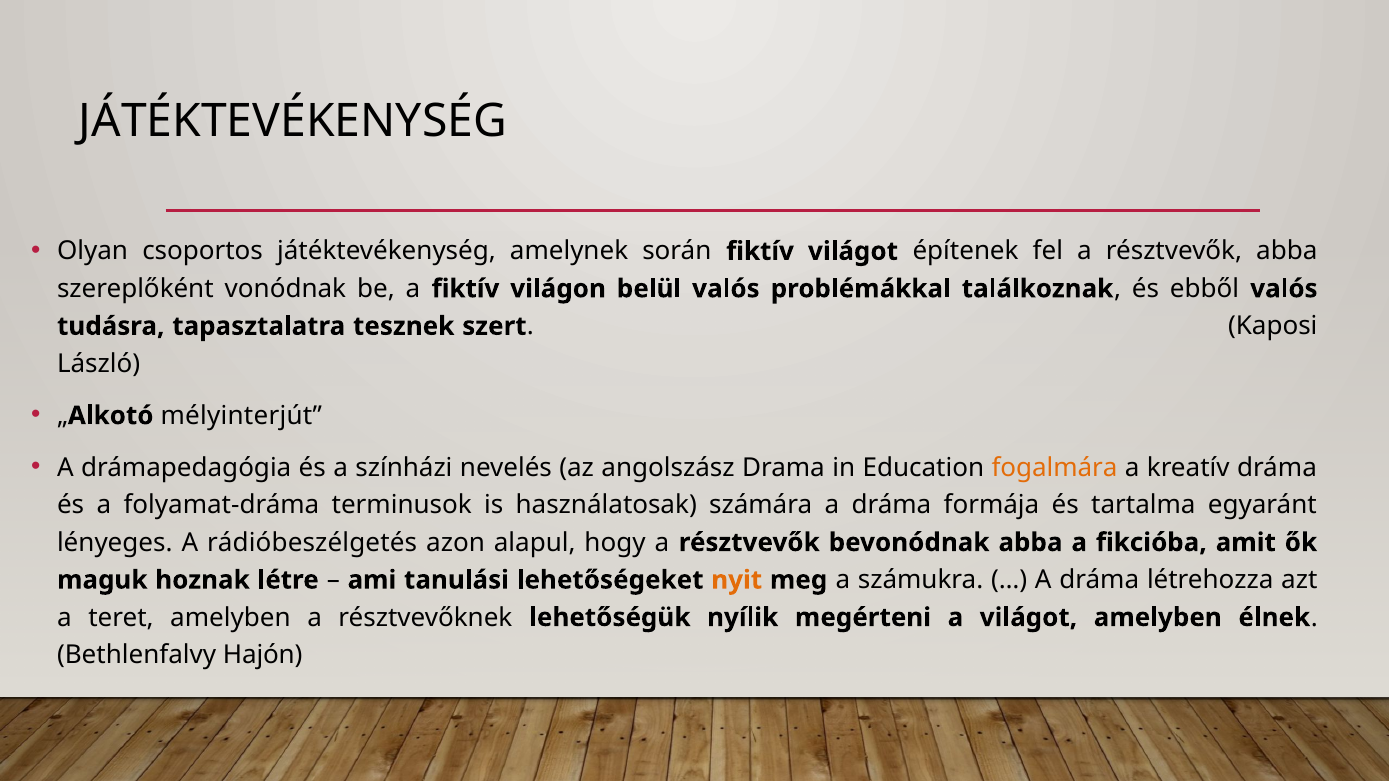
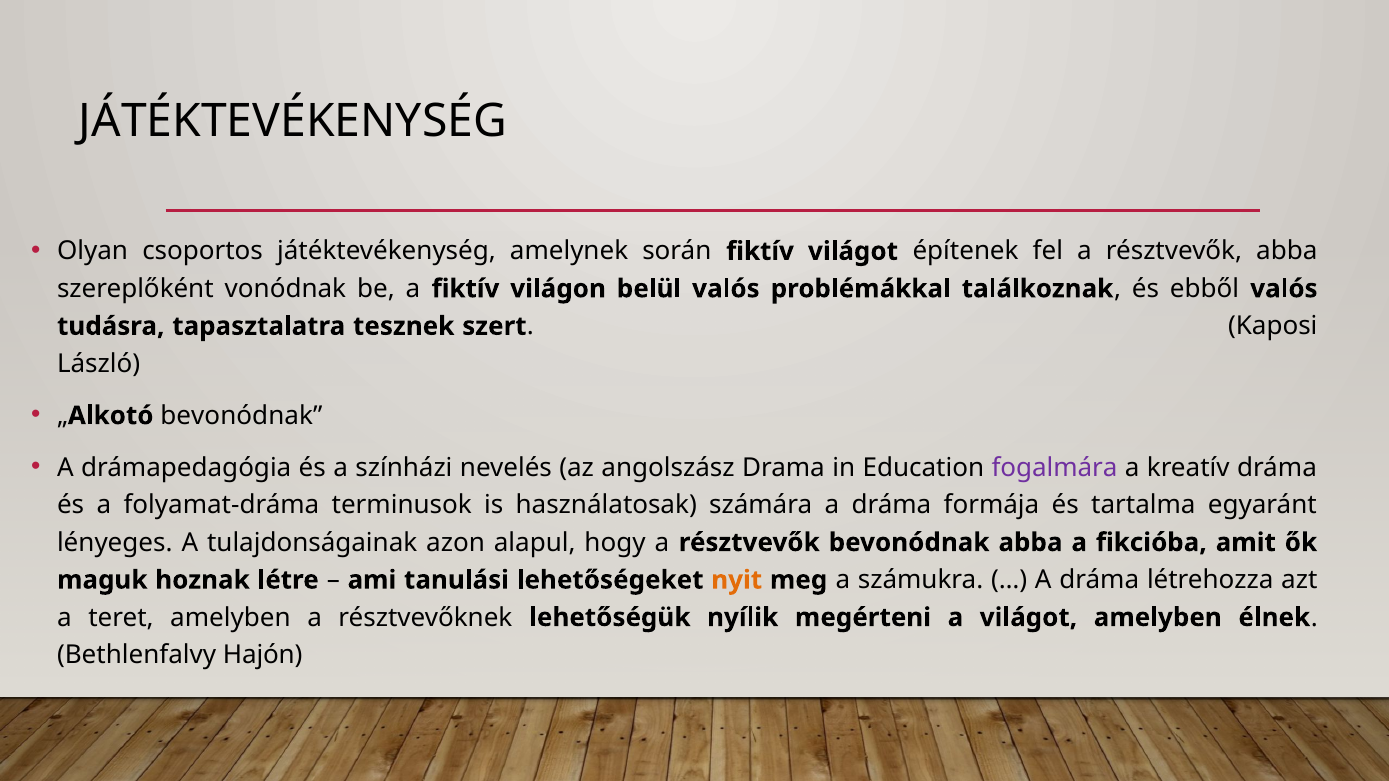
mélyinterjút at (241, 416): mélyinterjút -> bevonódnak
fogalmára colour: orange -> purple
rádióbeszélgetés: rádióbeszélgetés -> tulajdonságainak
